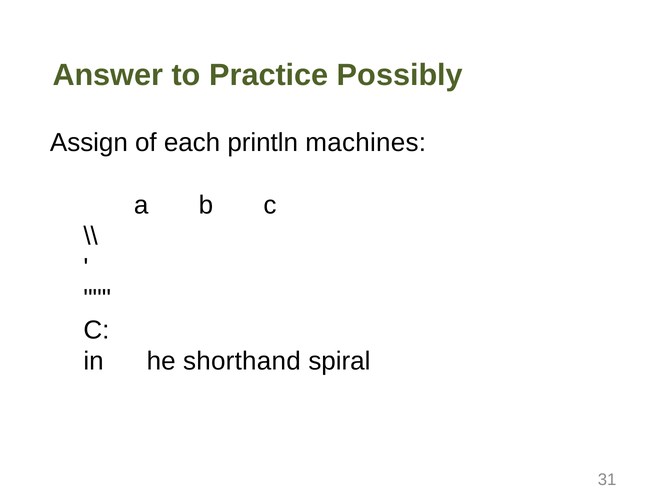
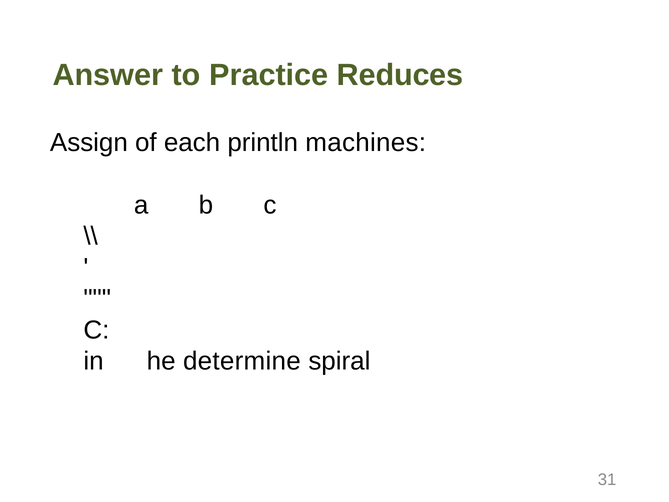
Possibly: Possibly -> Reduces
shorthand: shorthand -> determine
